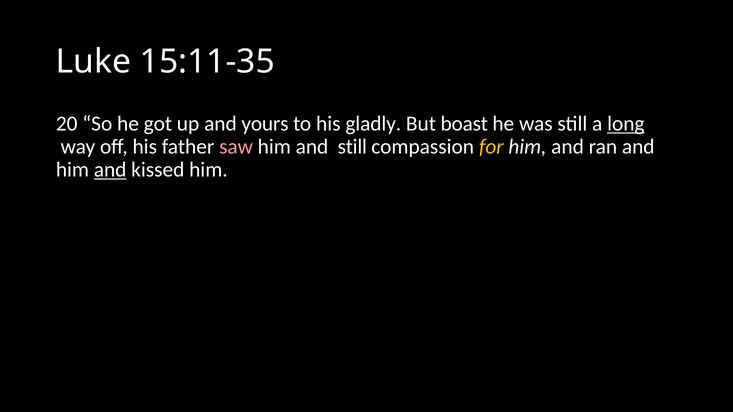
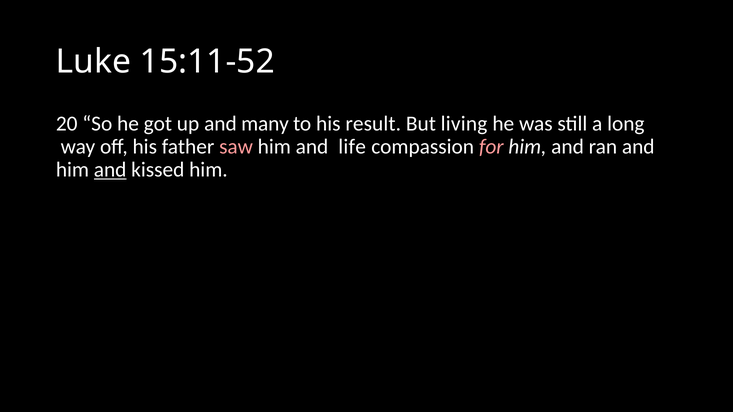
15:11-35: 15:11-35 -> 15:11-52
yours: yours -> many
gladly: gladly -> result
boast: boast -> living
long underline: present -> none
and still: still -> life
for colour: yellow -> pink
